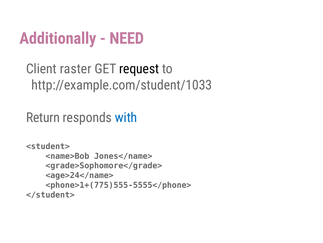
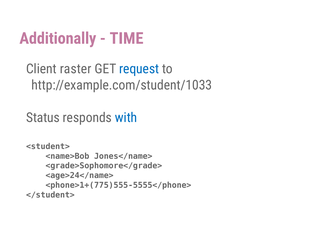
NEED: NEED -> TIME
request colour: black -> blue
Return: Return -> Status
